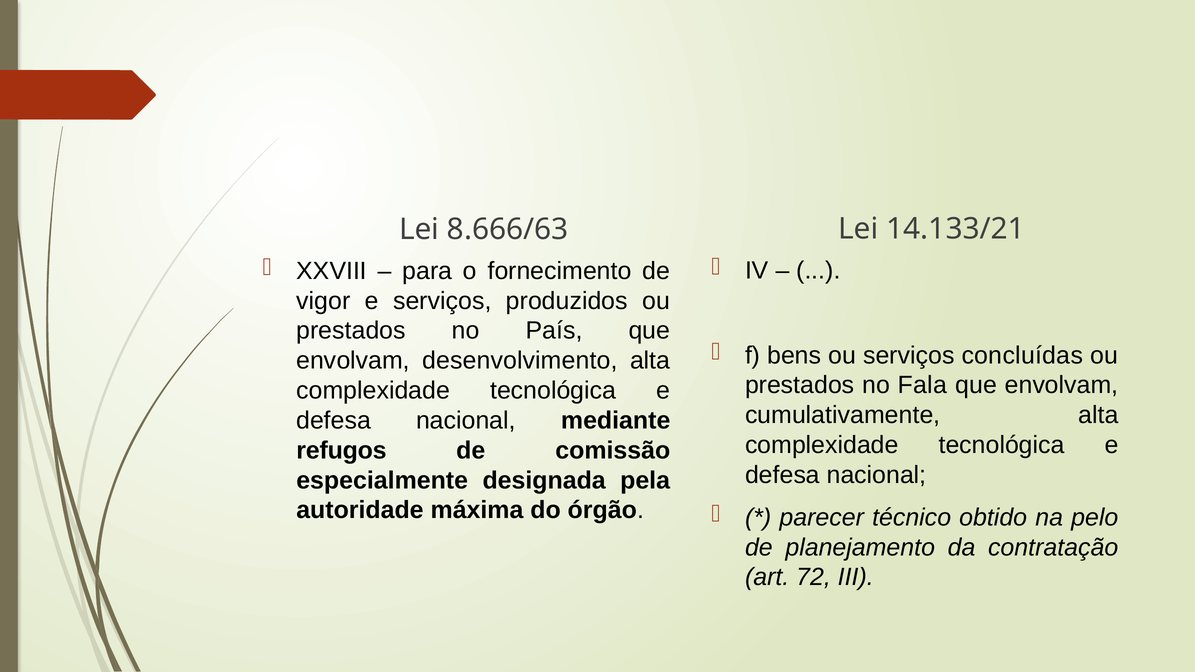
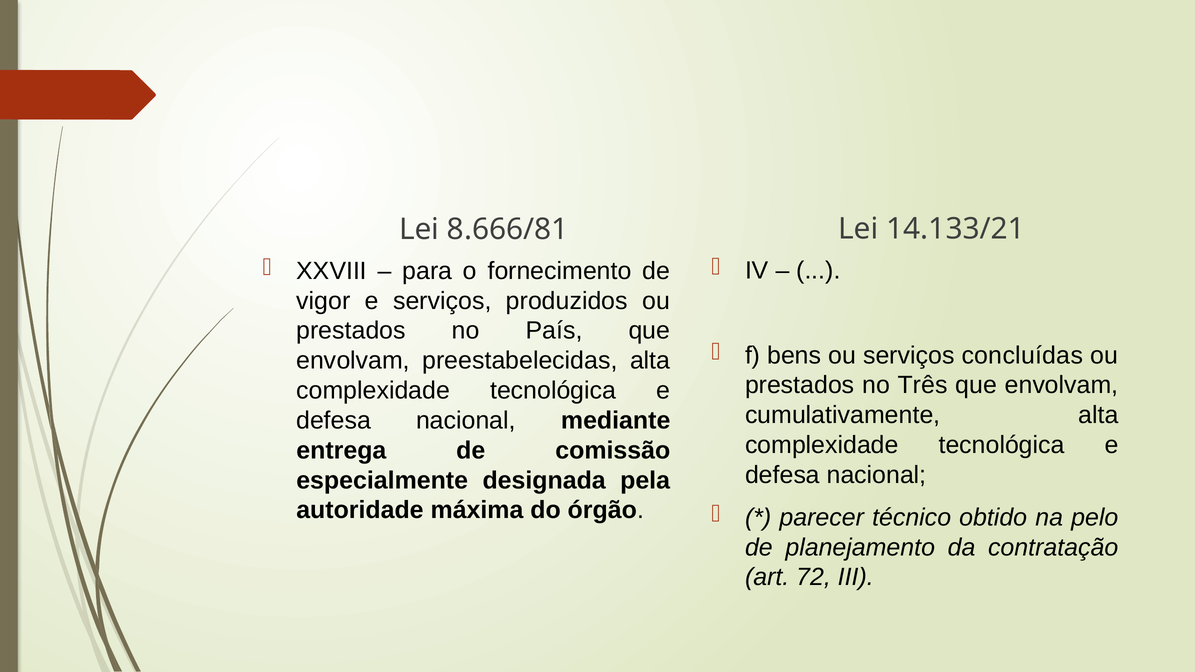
8.666/63: 8.666/63 -> 8.666/81
desenvolvimento: desenvolvimento -> preestabelecidas
Fala: Fala -> Três
refugos: refugos -> entrega
